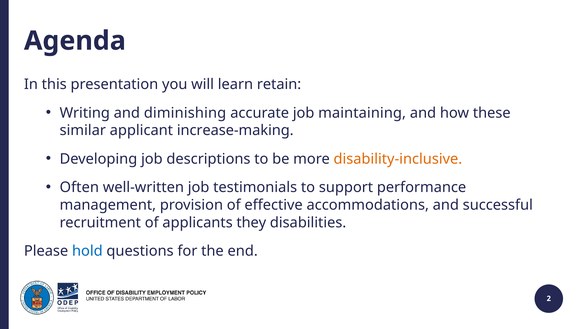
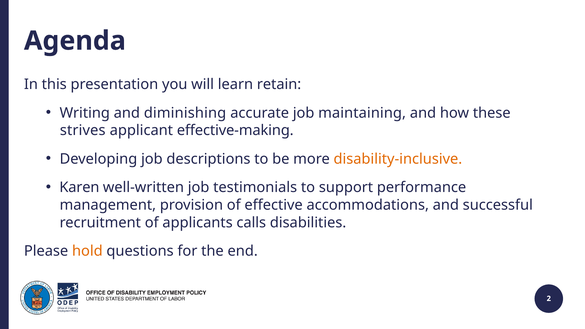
similar: similar -> strives
increase-making: increase-making -> effective-making
Often: Often -> Karen
they: they -> calls
hold colour: blue -> orange
